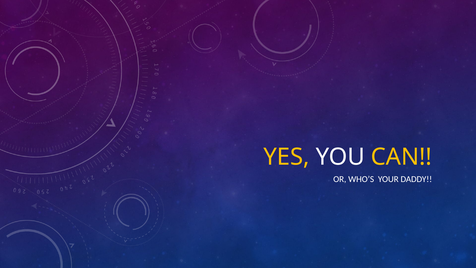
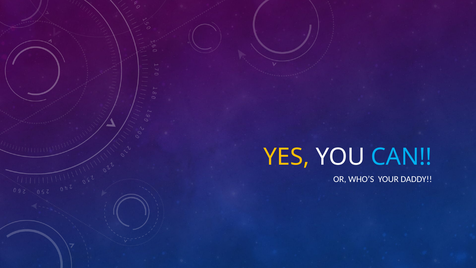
CAN colour: yellow -> light blue
